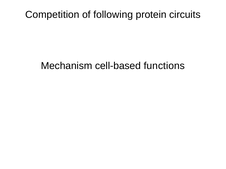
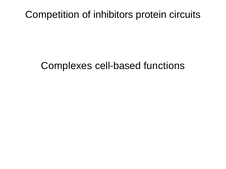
following: following -> inhibitors
Mechanism: Mechanism -> Complexes
